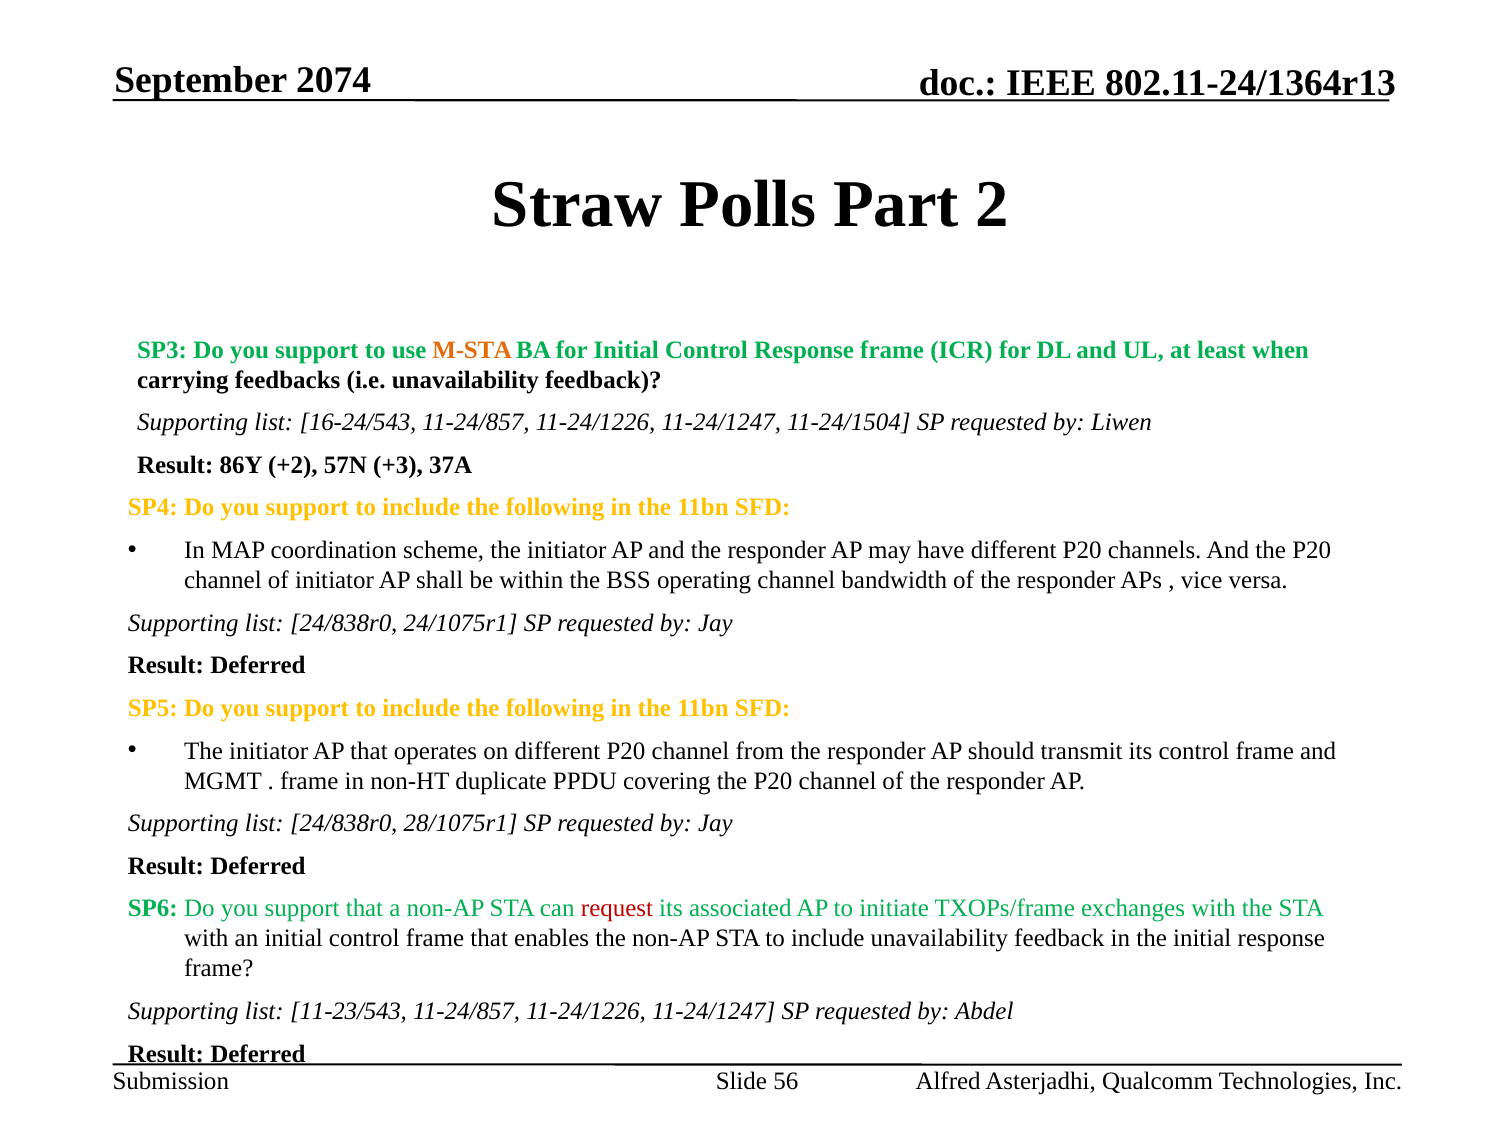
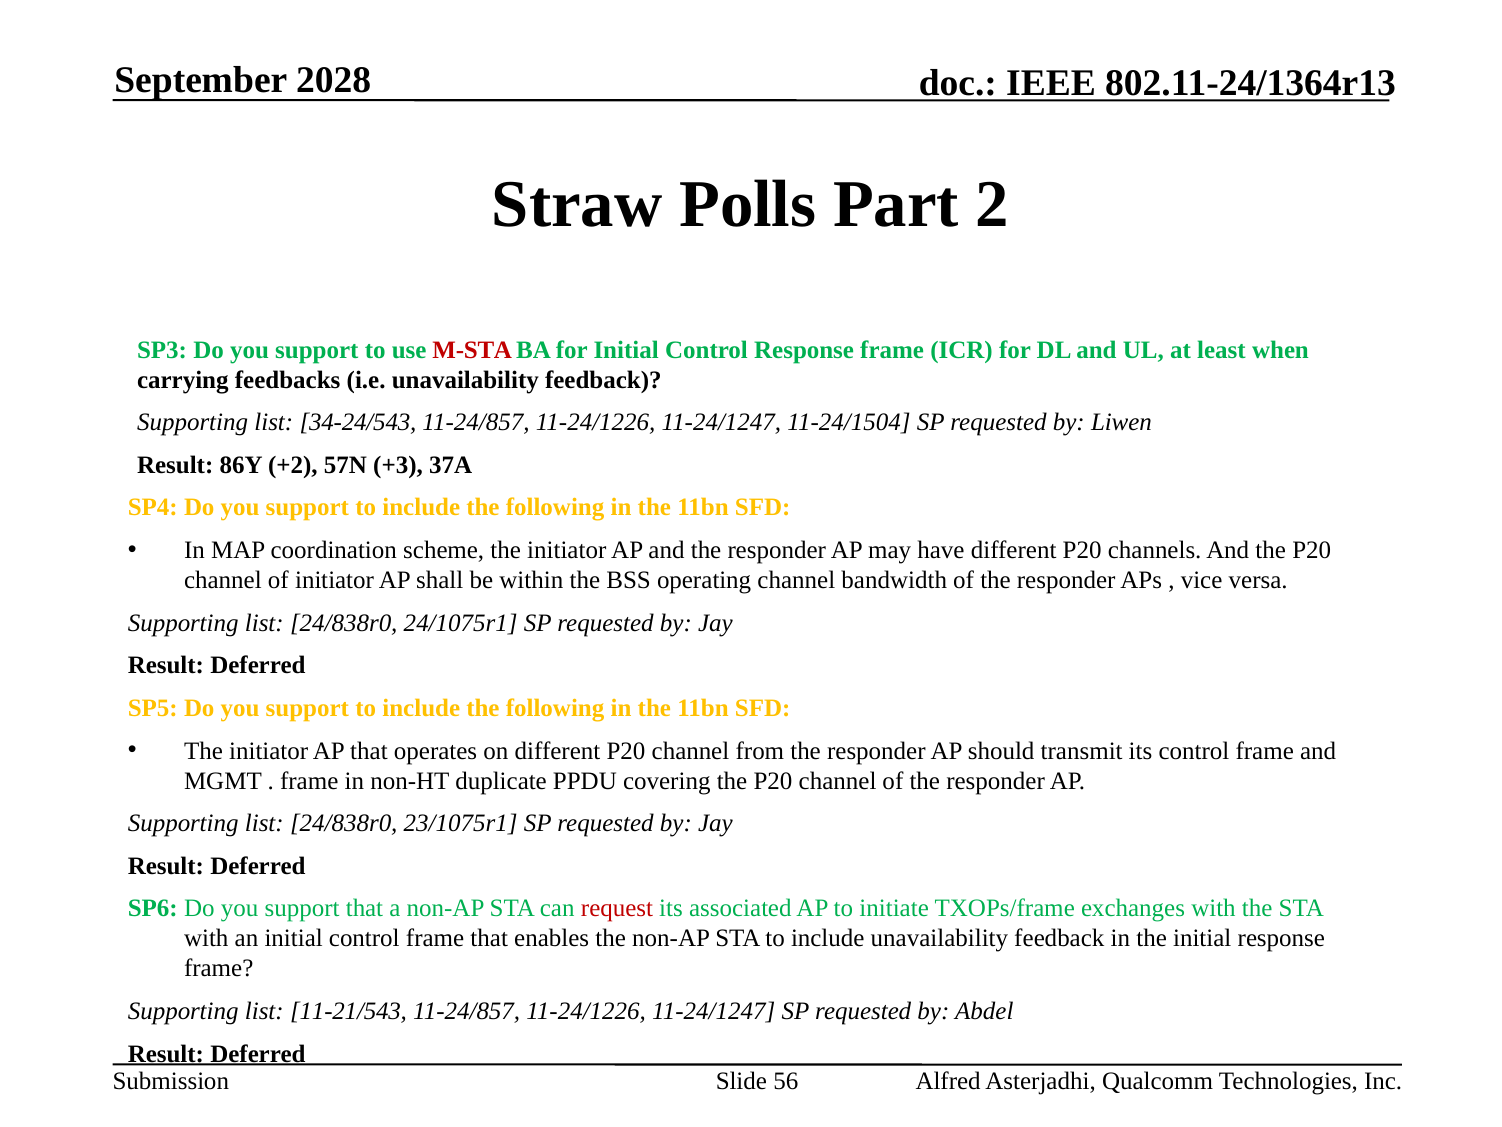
2074: 2074 -> 2028
M-STA colour: orange -> red
16-24/543: 16-24/543 -> 34-24/543
28/1075r1: 28/1075r1 -> 23/1075r1
11-23/543: 11-23/543 -> 11-21/543
